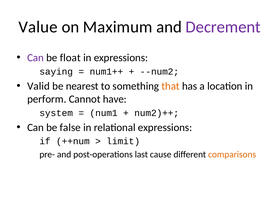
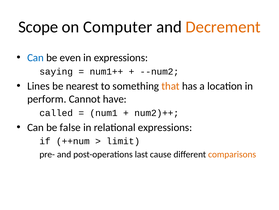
Value: Value -> Scope
Maximum: Maximum -> Computer
Decrement colour: purple -> orange
Can at (36, 57) colour: purple -> blue
float: float -> even
Valid: Valid -> Lines
system: system -> called
